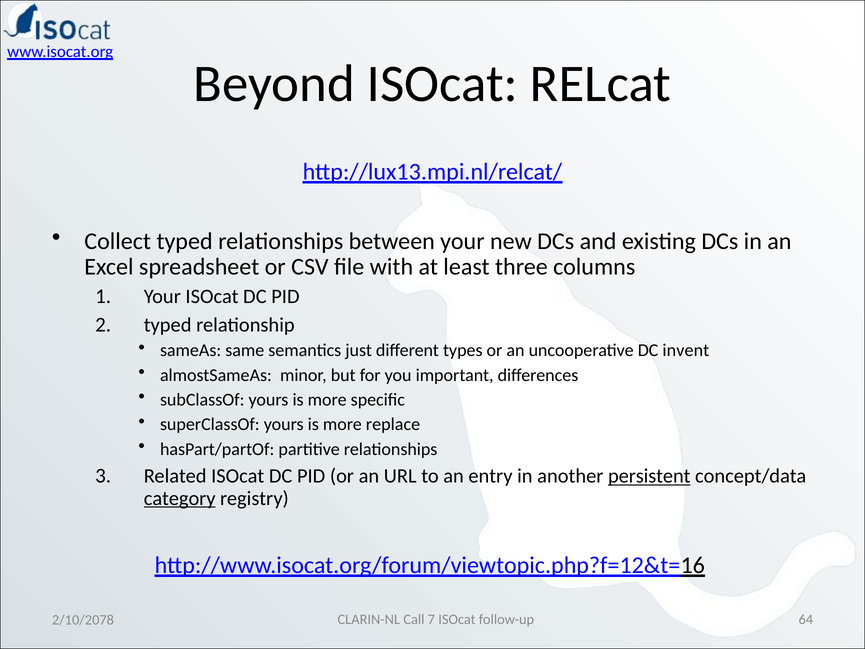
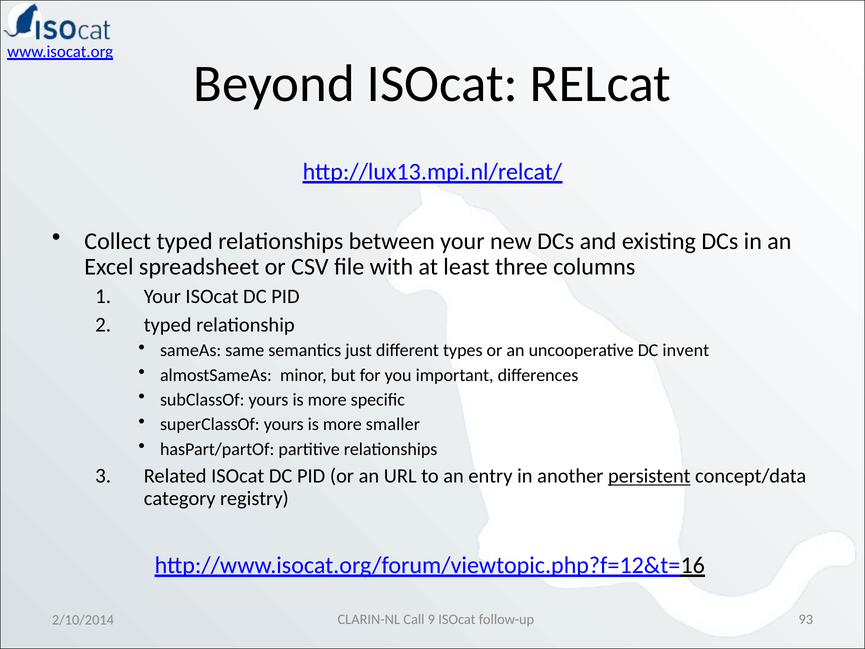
replace: replace -> smaller
category underline: present -> none
7: 7 -> 9
64: 64 -> 93
2/10/2078: 2/10/2078 -> 2/10/2014
